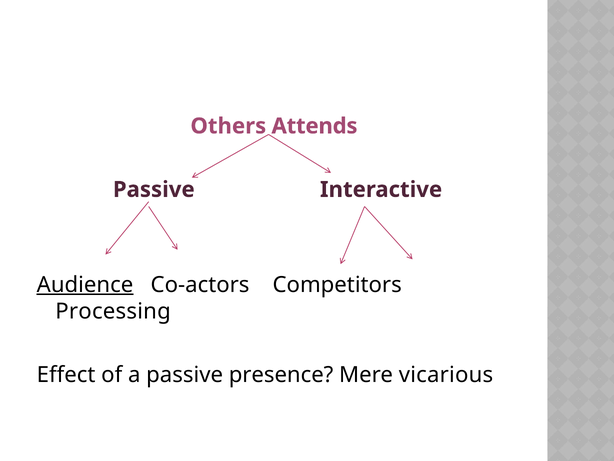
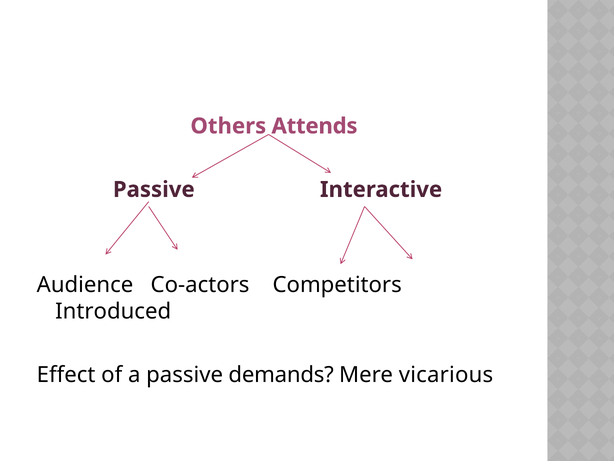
Audience underline: present -> none
Processing: Processing -> Introduced
presence: presence -> demands
